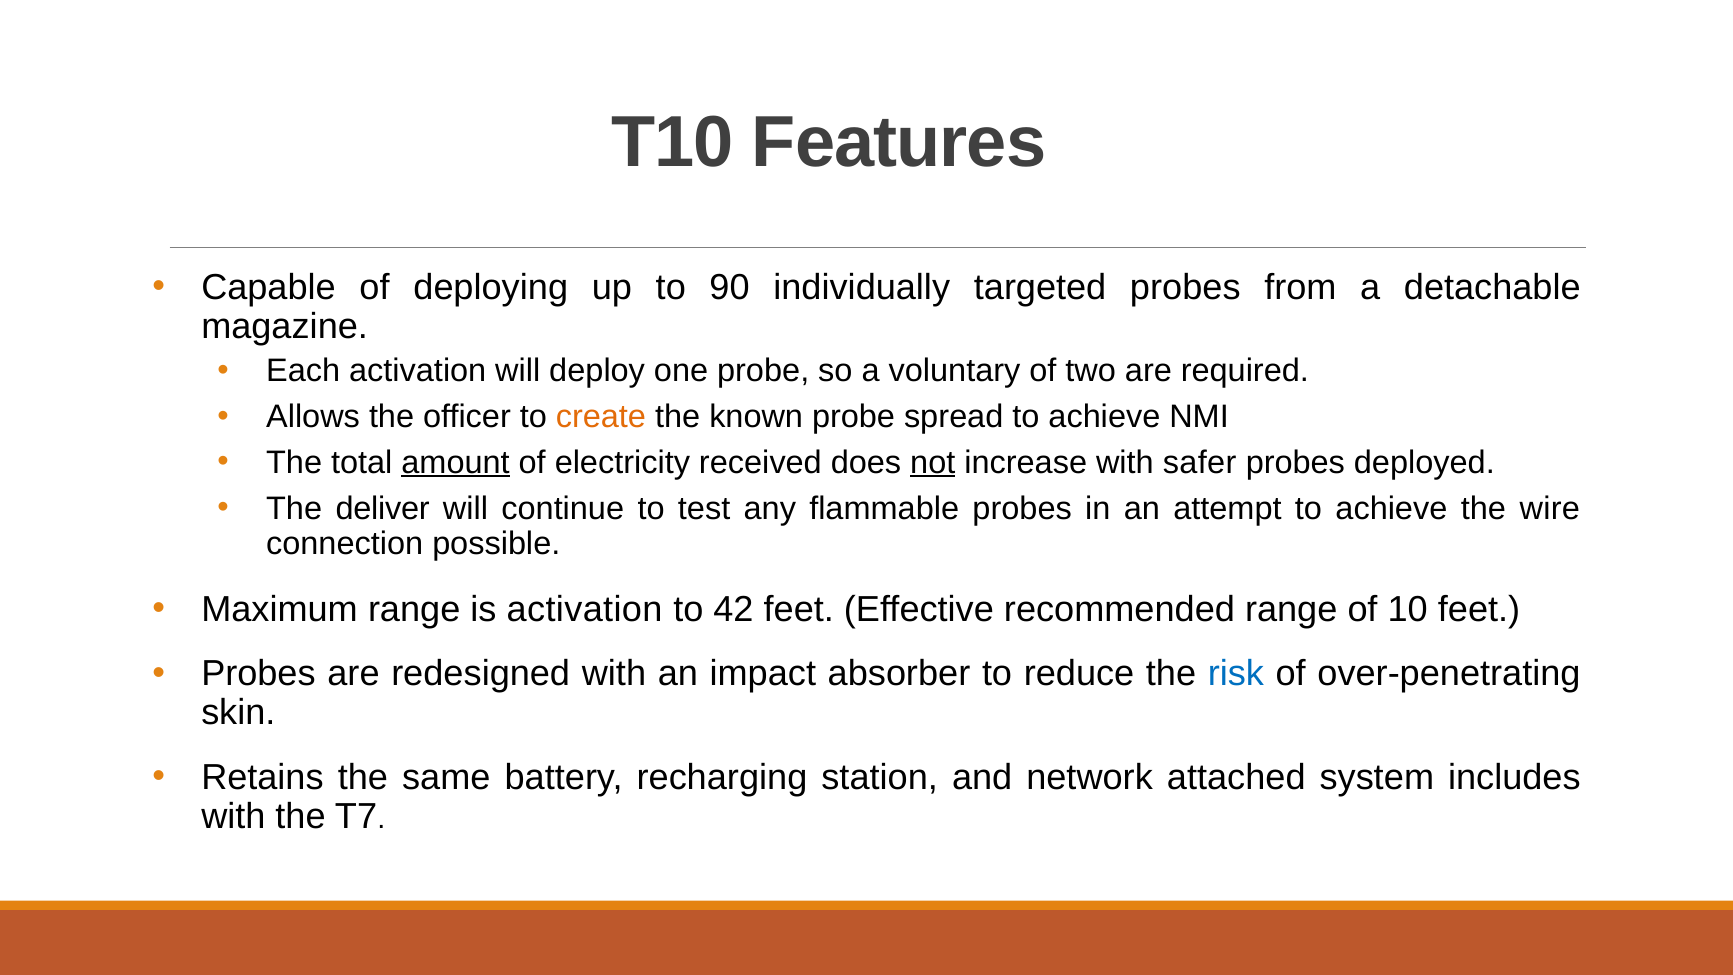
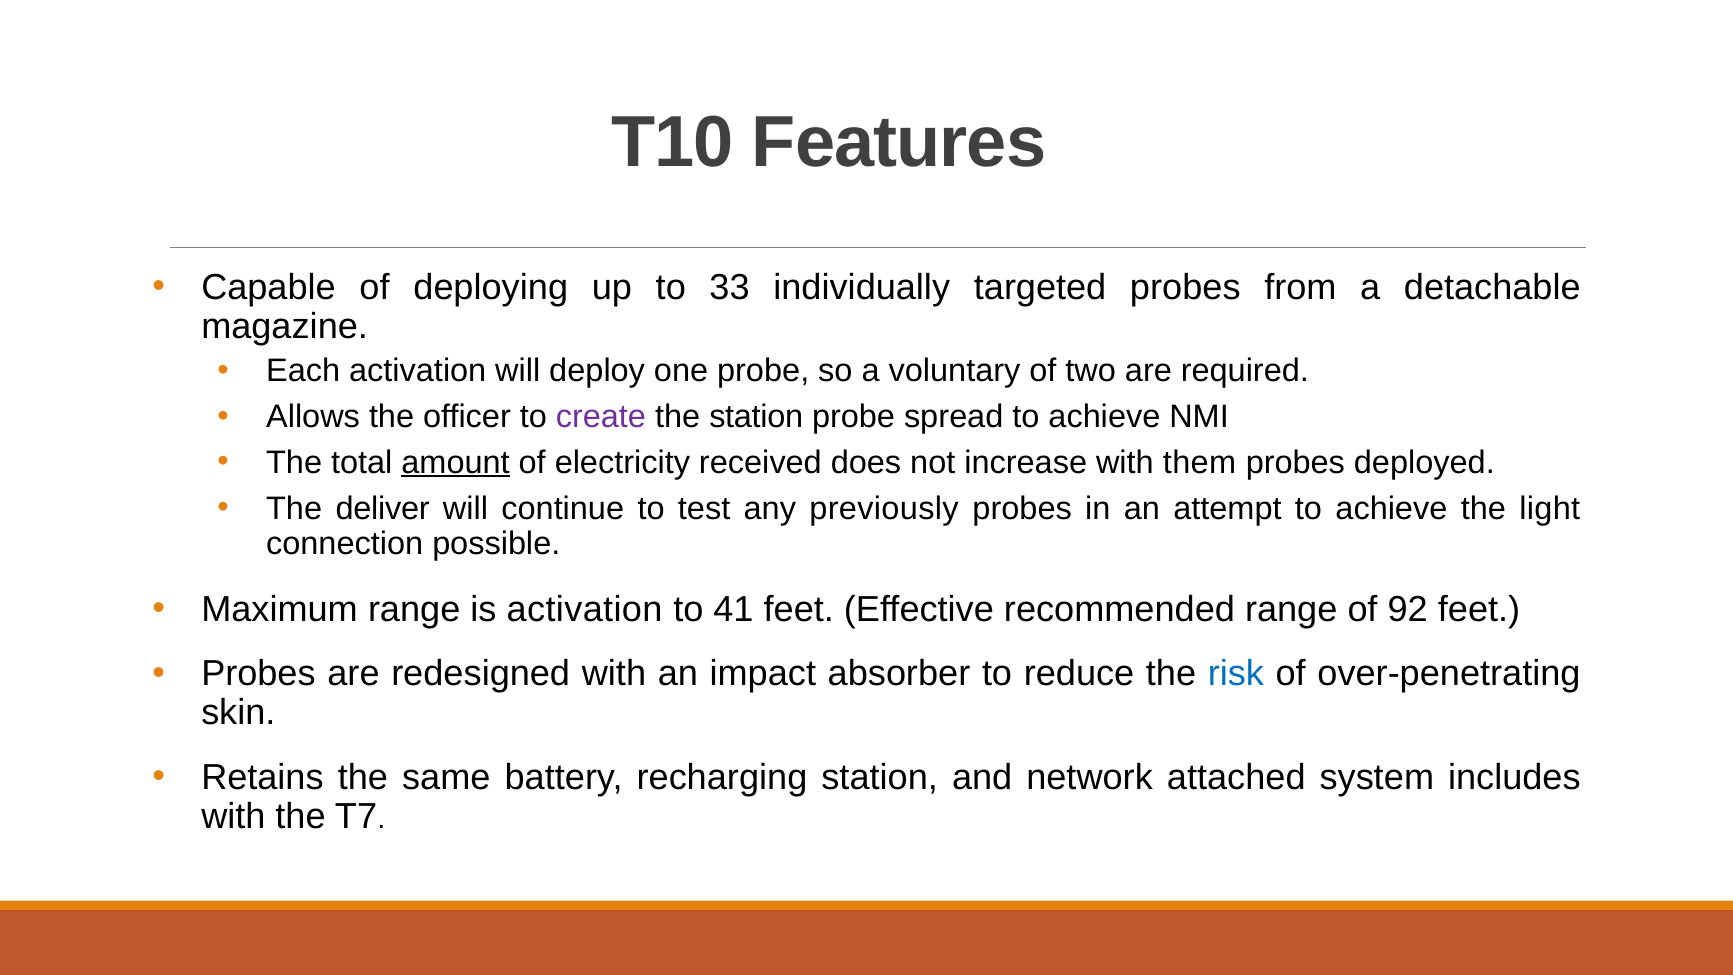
90: 90 -> 33
create colour: orange -> purple
the known: known -> station
not underline: present -> none
safer: safer -> them
flammable: flammable -> previously
wire: wire -> light
42: 42 -> 41
10: 10 -> 92
